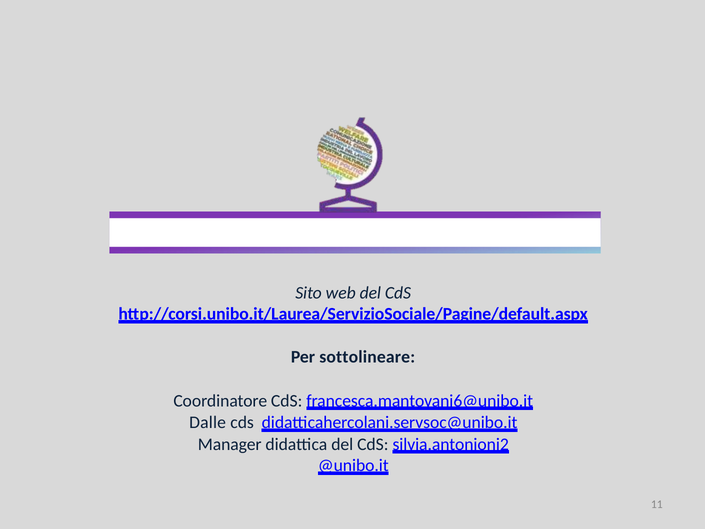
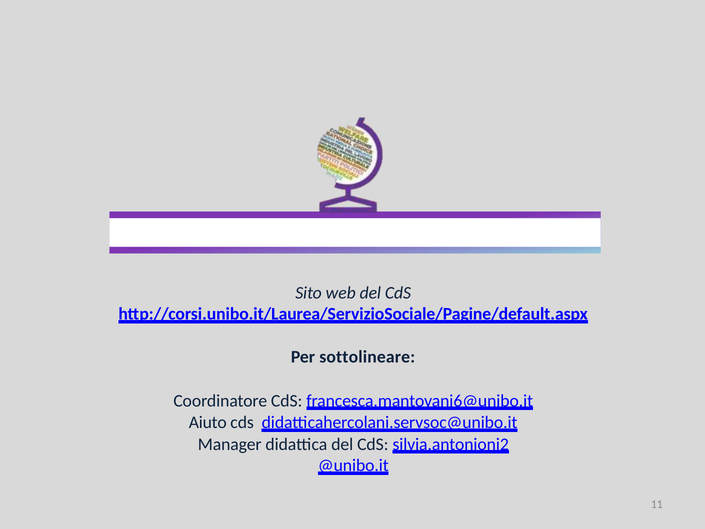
Dalle: Dalle -> Aiuto
